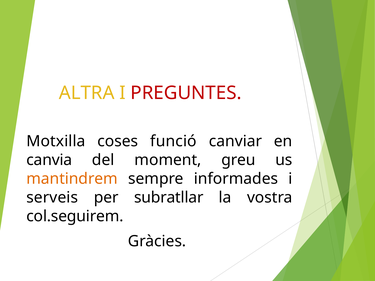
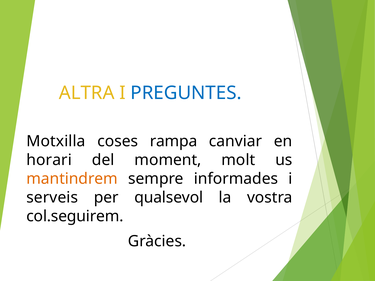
PREGUNTES colour: red -> blue
funció: funció -> rampa
canvia: canvia -> horari
greu: greu -> molt
subratllar: subratllar -> qualsevol
